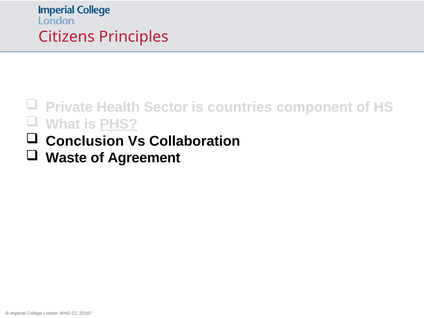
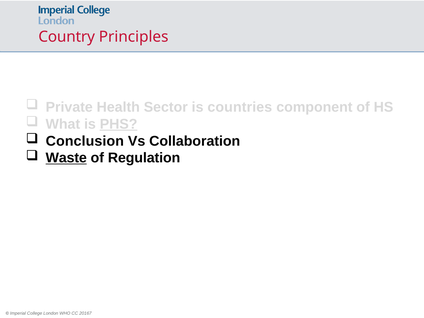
Citizens: Citizens -> Country
Waste underline: none -> present
Agreement: Agreement -> Regulation
